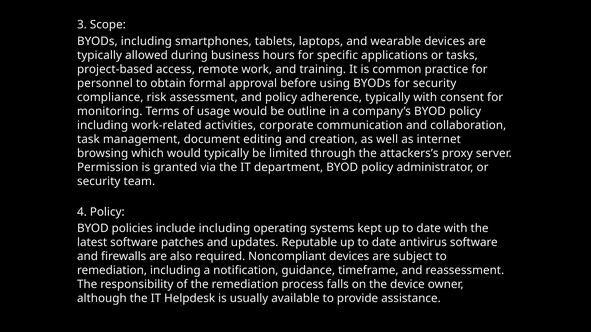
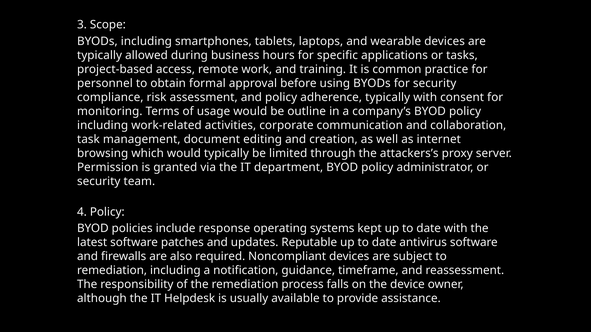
include including: including -> response
